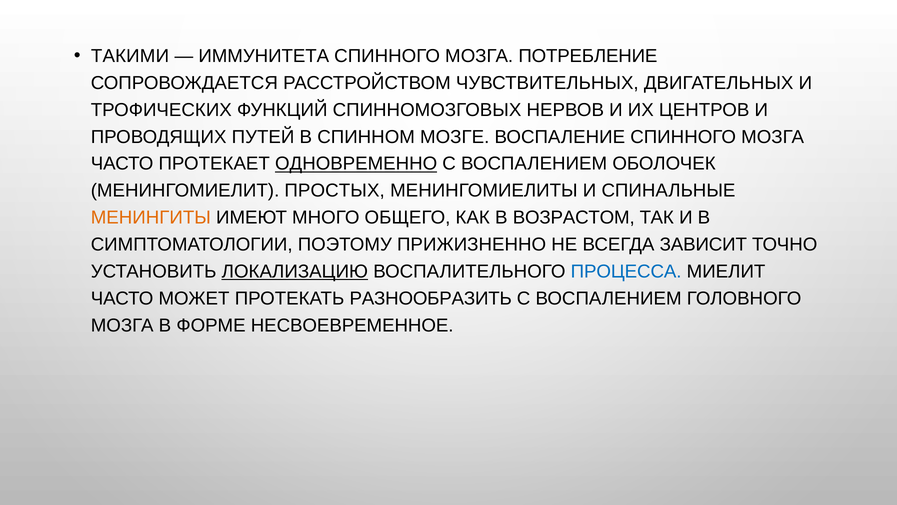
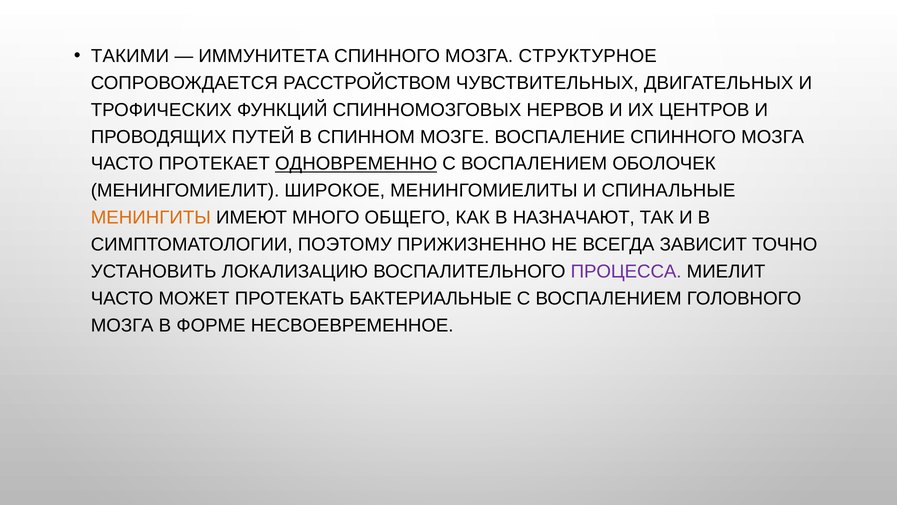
ПОТРЕБЛЕНИЕ: ПОТРЕБЛЕНИЕ -> СТРУКТУРНОЕ
ПРОСТЫХ: ПРОСТЫХ -> ШИРОКОЕ
ВОЗРАСТОМ: ВОЗРАСТОМ -> НАЗНАЧАЮТ
ЛОКАЛИЗАЦИЮ underline: present -> none
ПРОЦЕССА colour: blue -> purple
РАЗНООБРАЗИТЬ: РАЗНООБРАЗИТЬ -> БАКТЕРИАЛЬНЫЕ
